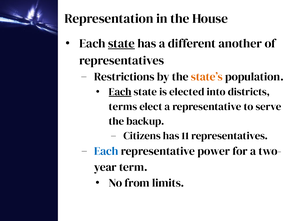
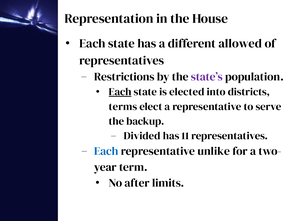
state at (121, 44) underline: present -> none
another: another -> allowed
state’s colour: orange -> purple
Citizens: Citizens -> Divided
power: power -> unlike
from: from -> after
